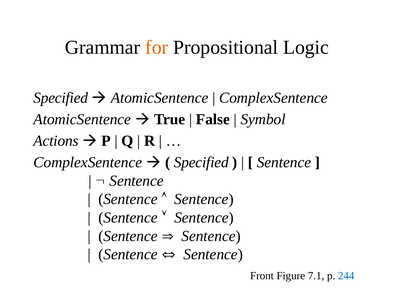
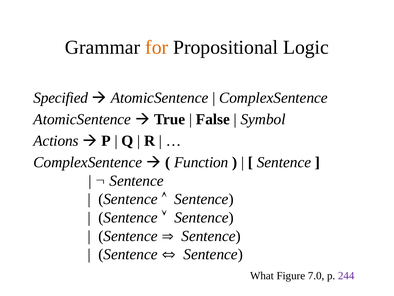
Specified at (201, 162): Specified -> Function
Front: Front -> What
7.1: 7.1 -> 7.0
244 colour: blue -> purple
